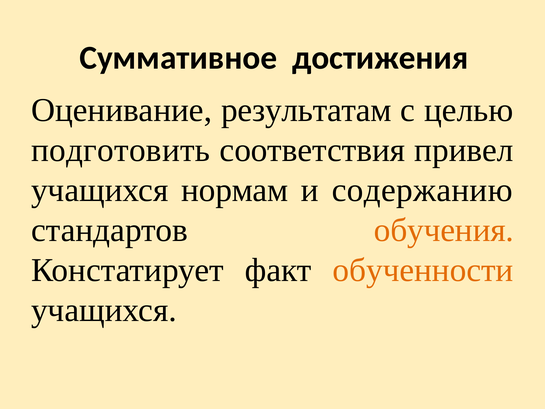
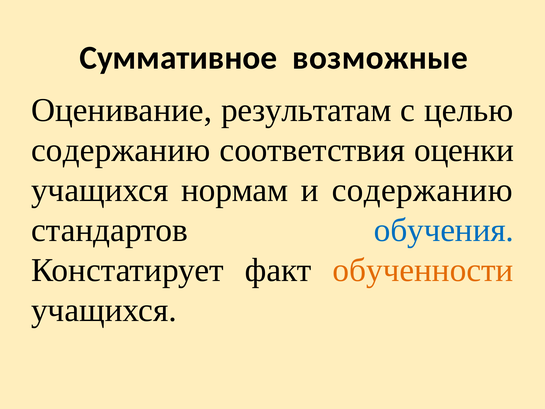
достижения: достижения -> возможные
подготовить at (121, 150): подготовить -> содержанию
привел: привел -> оценки
обучения colour: orange -> blue
